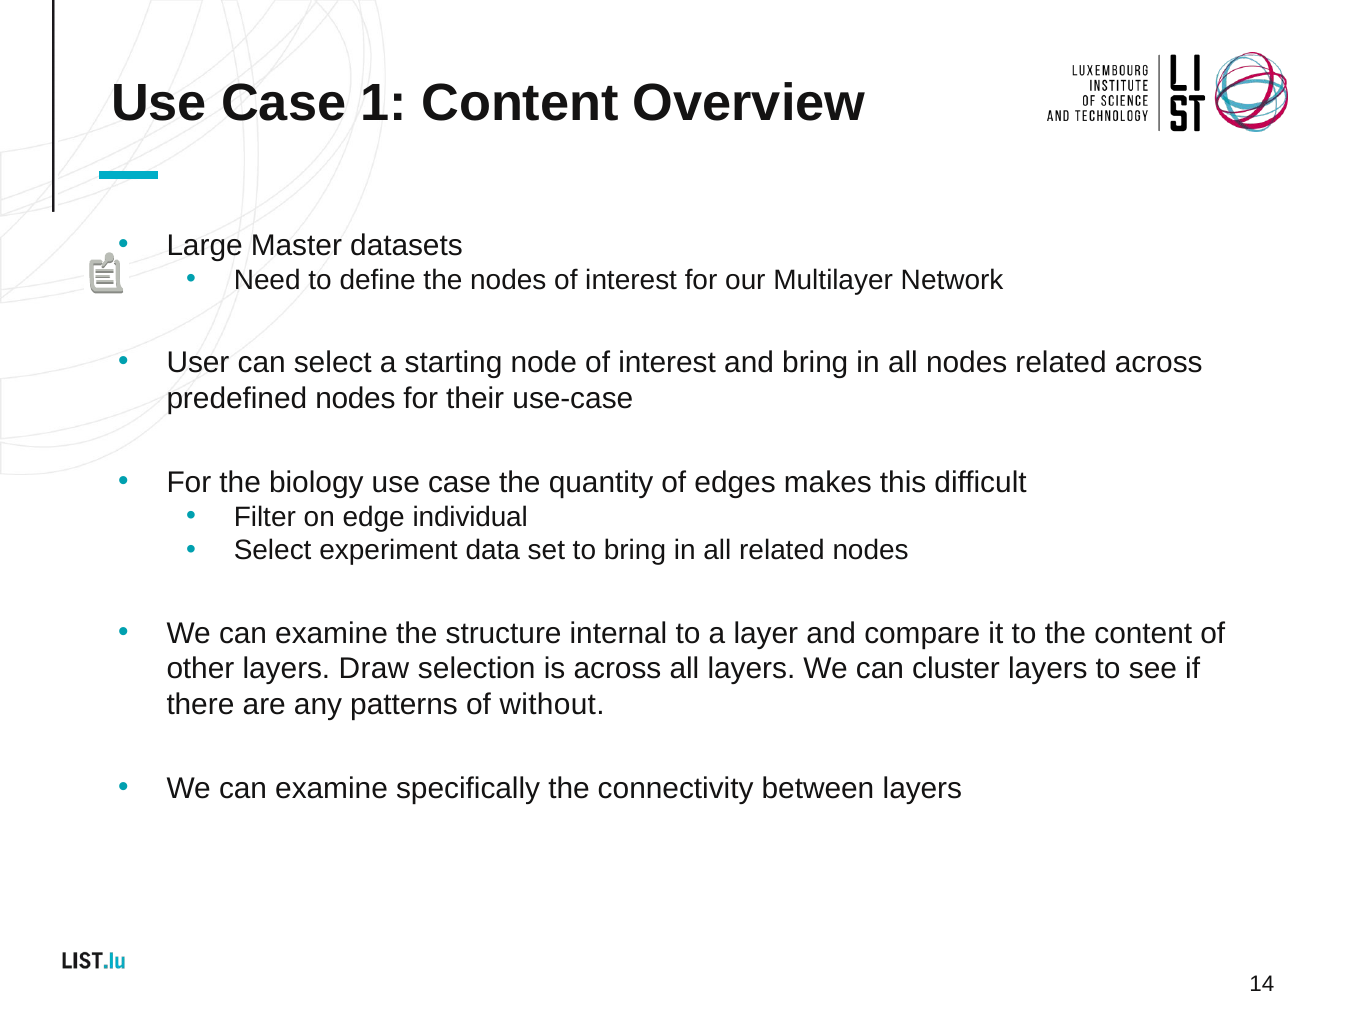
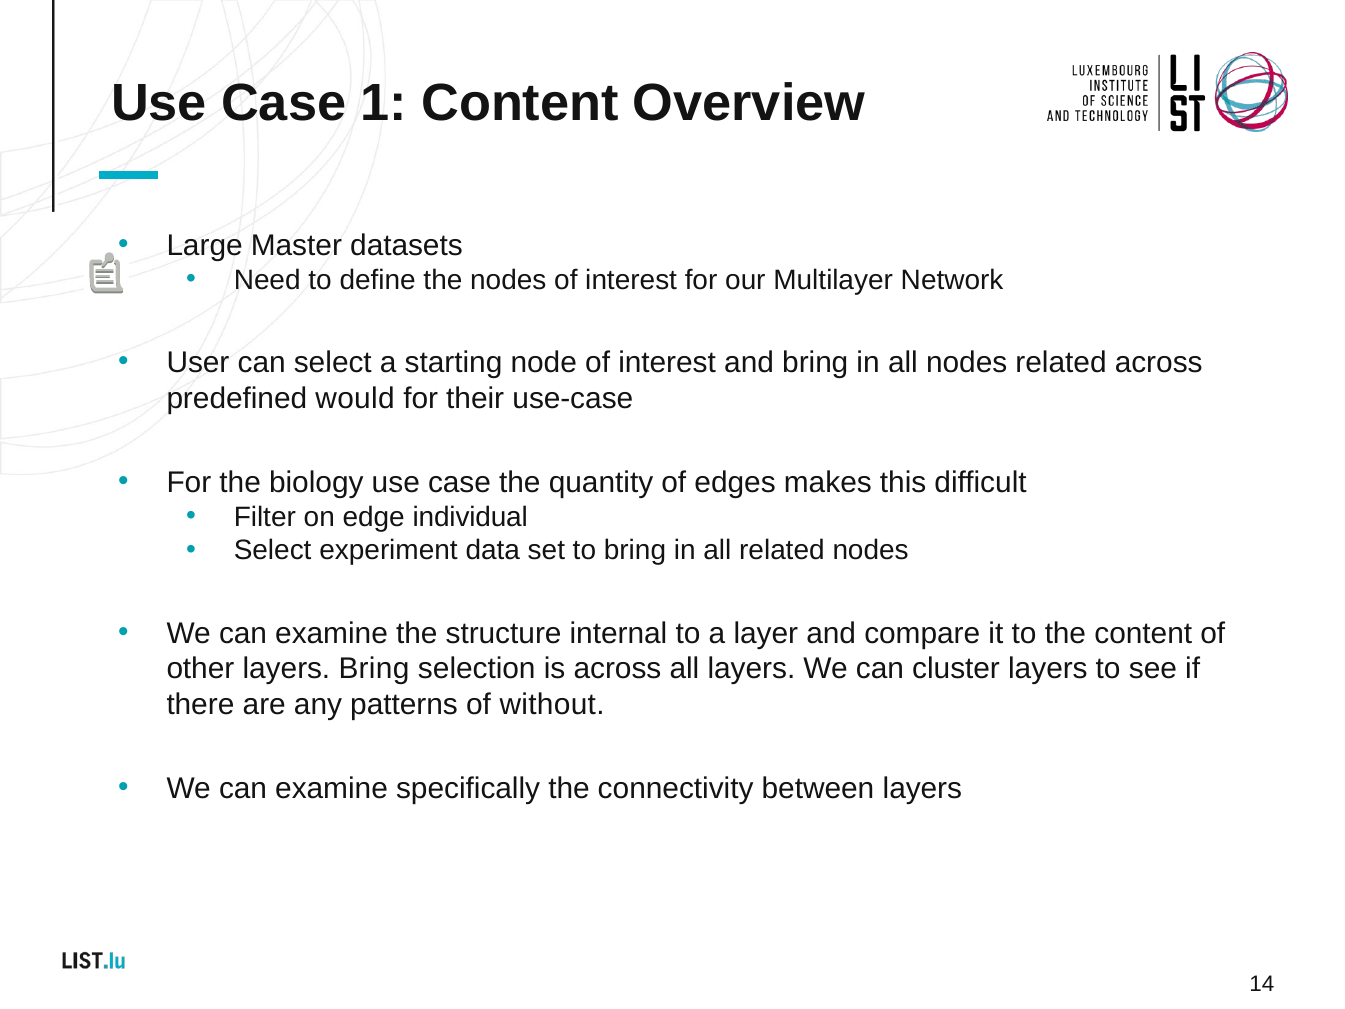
predefined nodes: nodes -> would
layers Draw: Draw -> Bring
